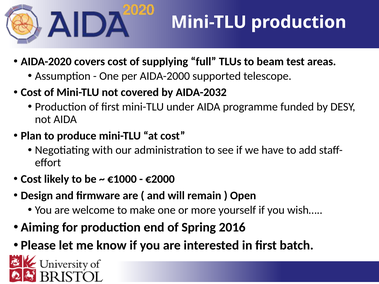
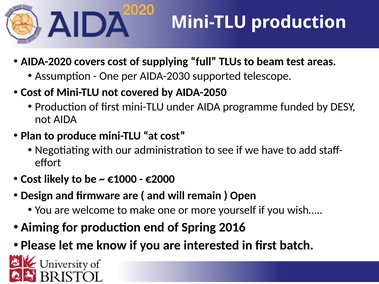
AIDA-2000: AIDA-2000 -> AIDA-2030
AIDA-2032: AIDA-2032 -> AIDA-2050
